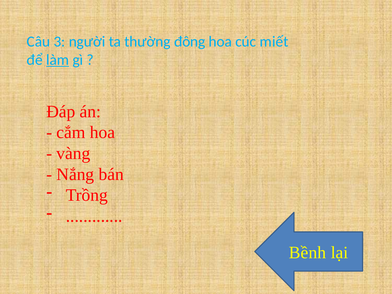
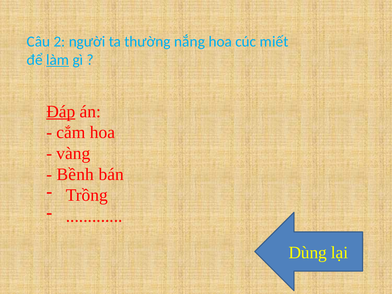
3: 3 -> 2
đông: đông -> nắng
Đáp underline: none -> present
Nắng: Nắng -> Bềnh
Bềnh: Bềnh -> Dùng
